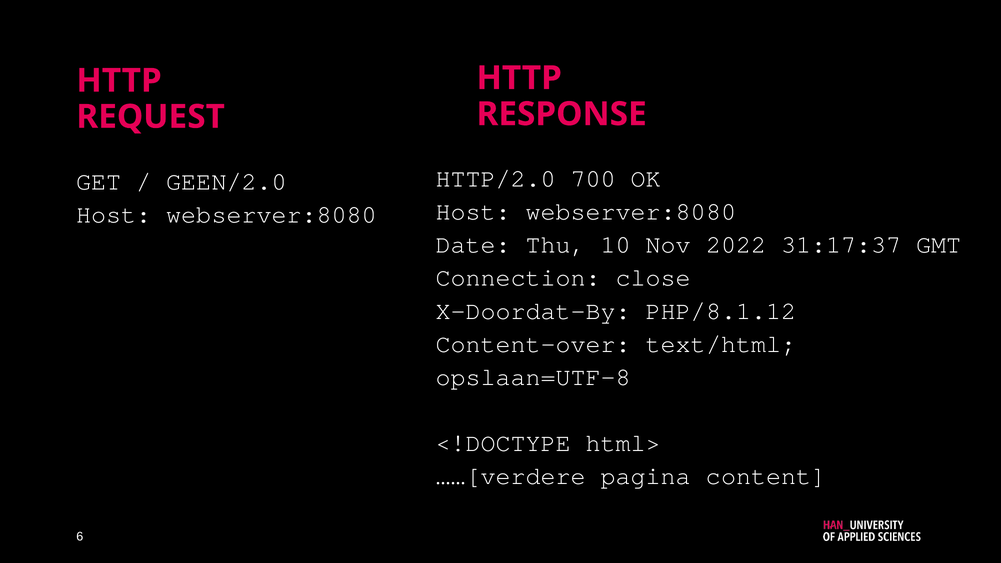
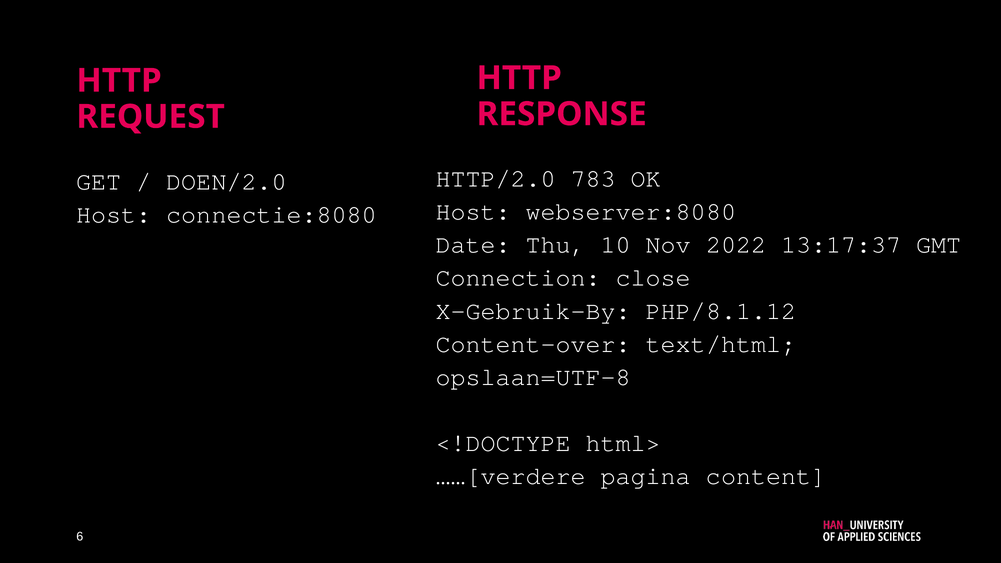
700: 700 -> 783
GEEN/2.0: GEEN/2.0 -> DOEN/2.0
webserver:8080 at (272, 215): webserver:8080 -> connectie:8080
31:17:37: 31:17:37 -> 13:17:37
X-Doordat-By: X-Doordat-By -> X-Gebruik-By
